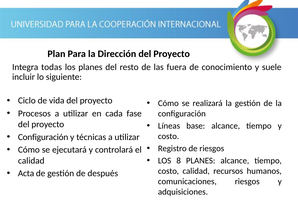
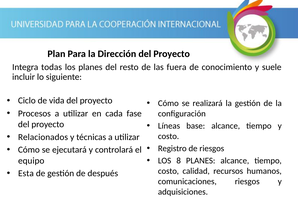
Configuración at (43, 137): Configuración -> Relacionados
calidad at (31, 161): calidad -> equipo
Acta: Acta -> Esta
